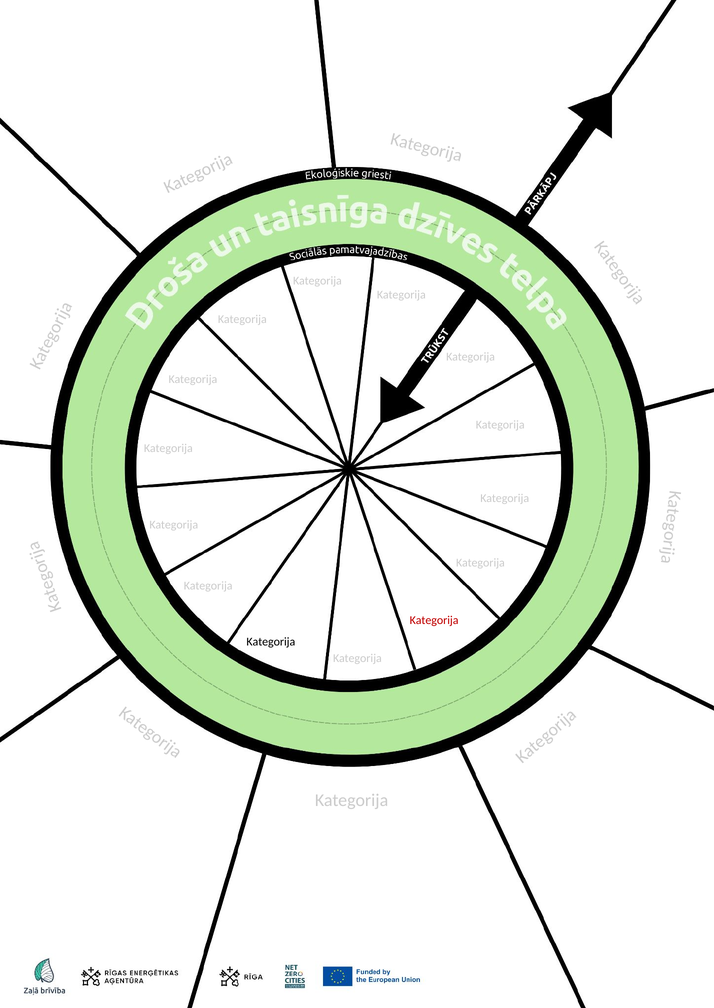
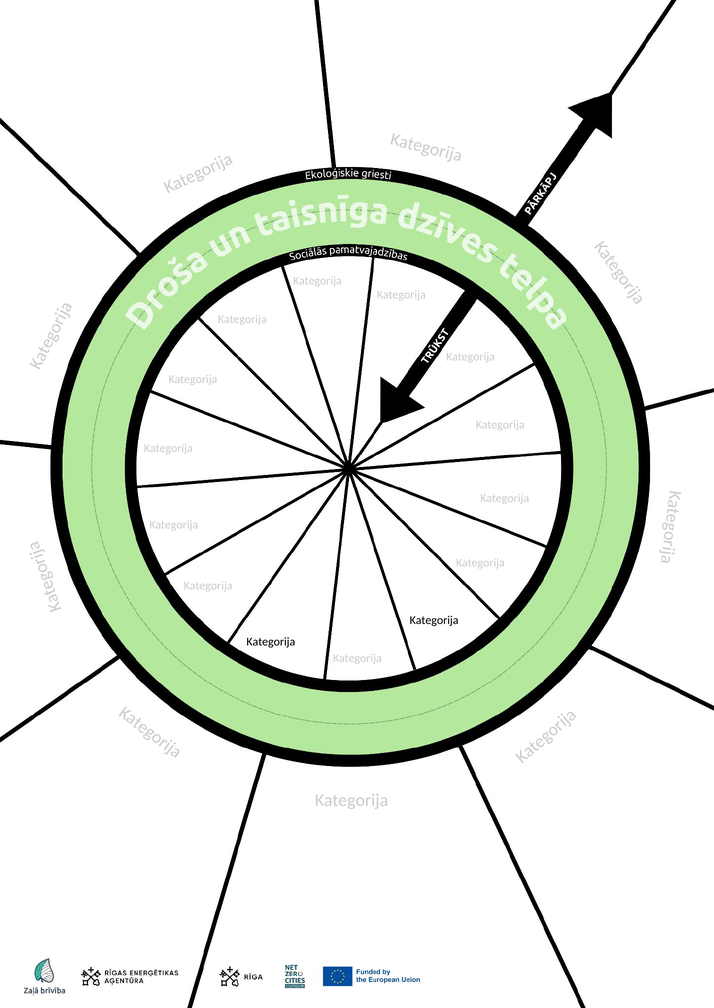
Kategorija at (434, 620) colour: red -> black
